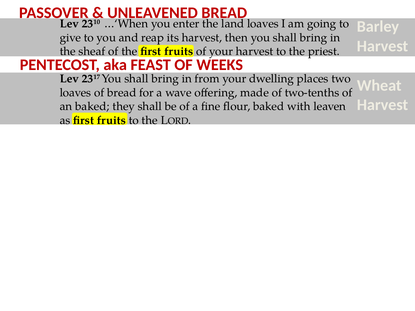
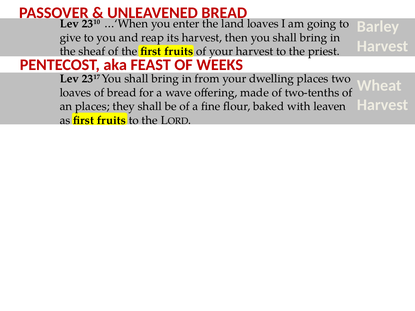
an baked: baked -> places
